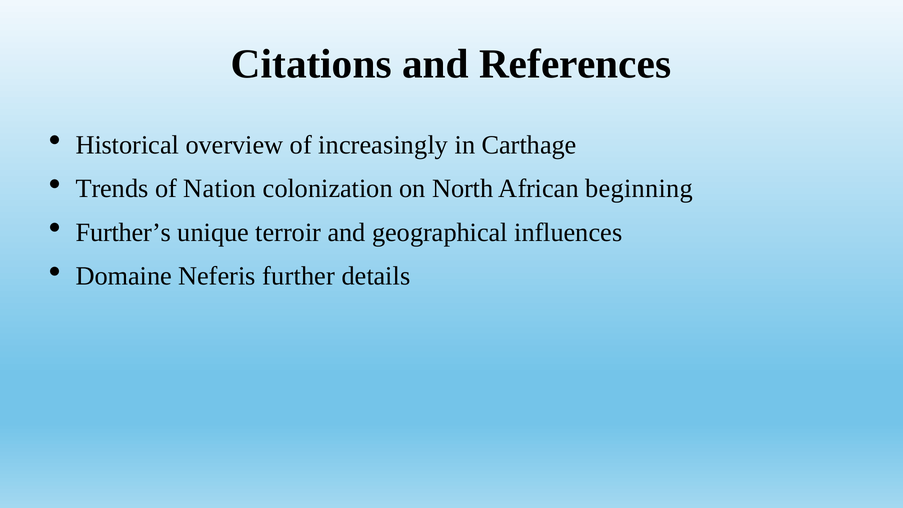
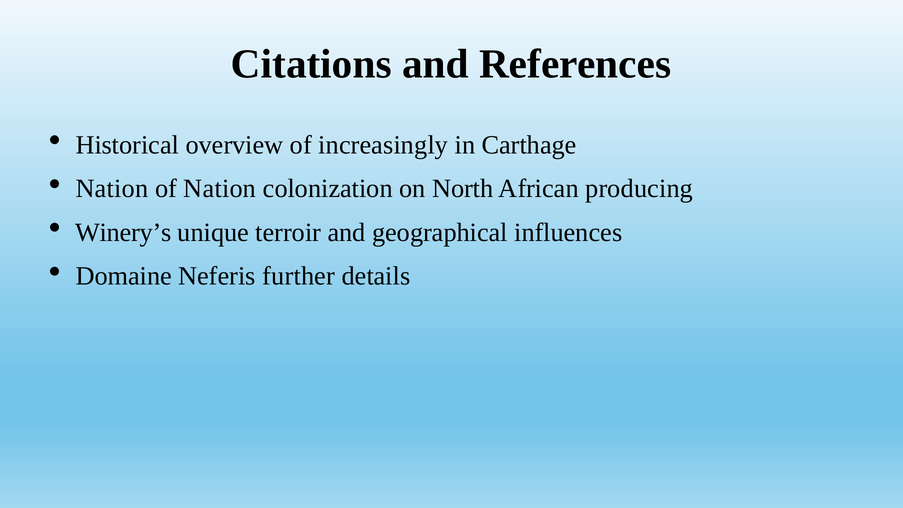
Trends at (112, 189): Trends -> Nation
beginning: beginning -> producing
Further’s: Further’s -> Winery’s
